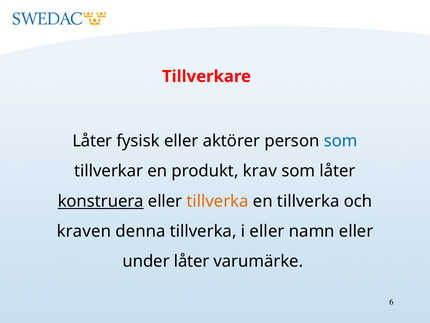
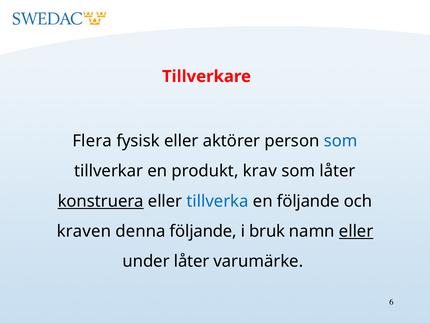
Låter at (92, 141): Låter -> Flera
tillverka at (218, 201) colour: orange -> blue
en tillverka: tillverka -> följande
denna tillverka: tillverka -> följande
i eller: eller -> bruk
eller at (356, 231) underline: none -> present
